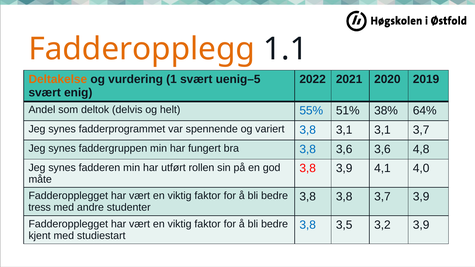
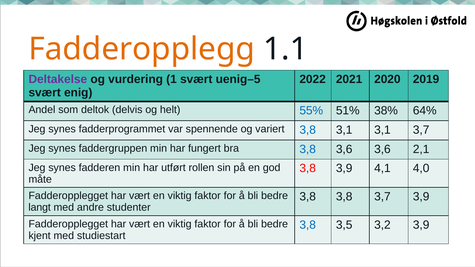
Deltakelse colour: orange -> purple
4,8: 4,8 -> 2,1
tress: tress -> langt
